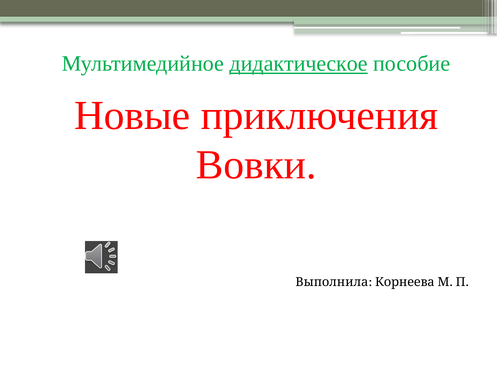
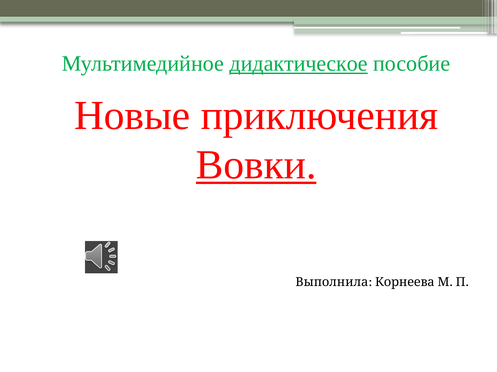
Вовки underline: none -> present
